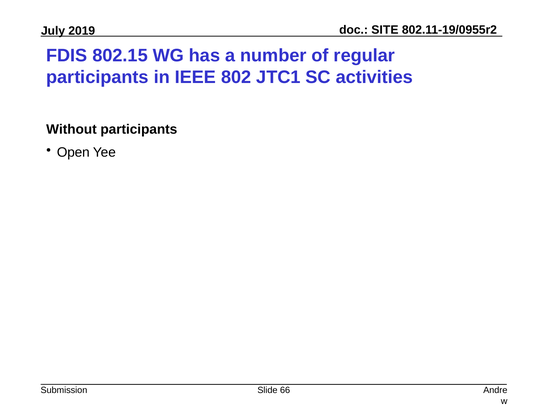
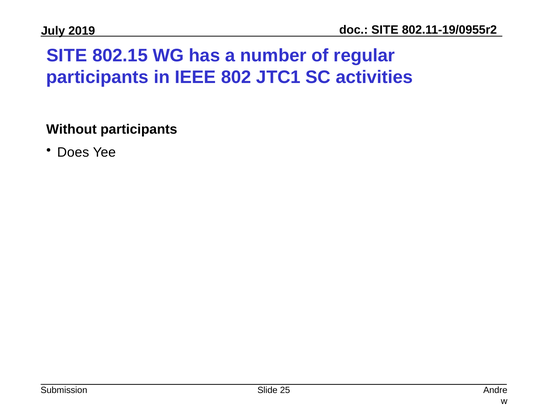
FDIS at (67, 56): FDIS -> SITE
Open: Open -> Does
66: 66 -> 25
